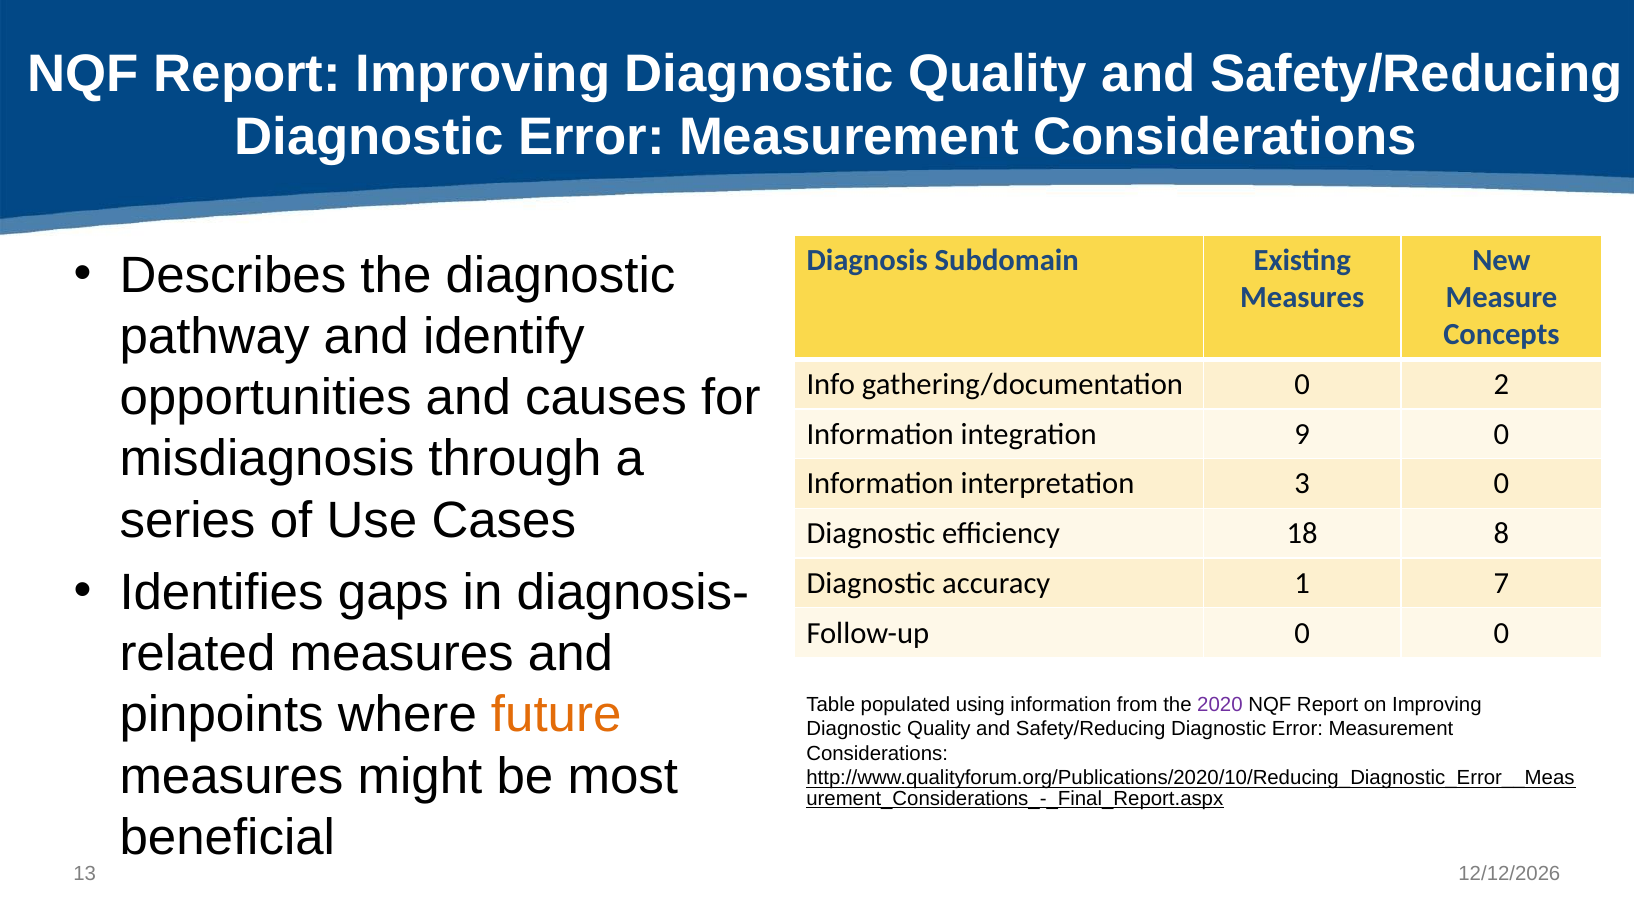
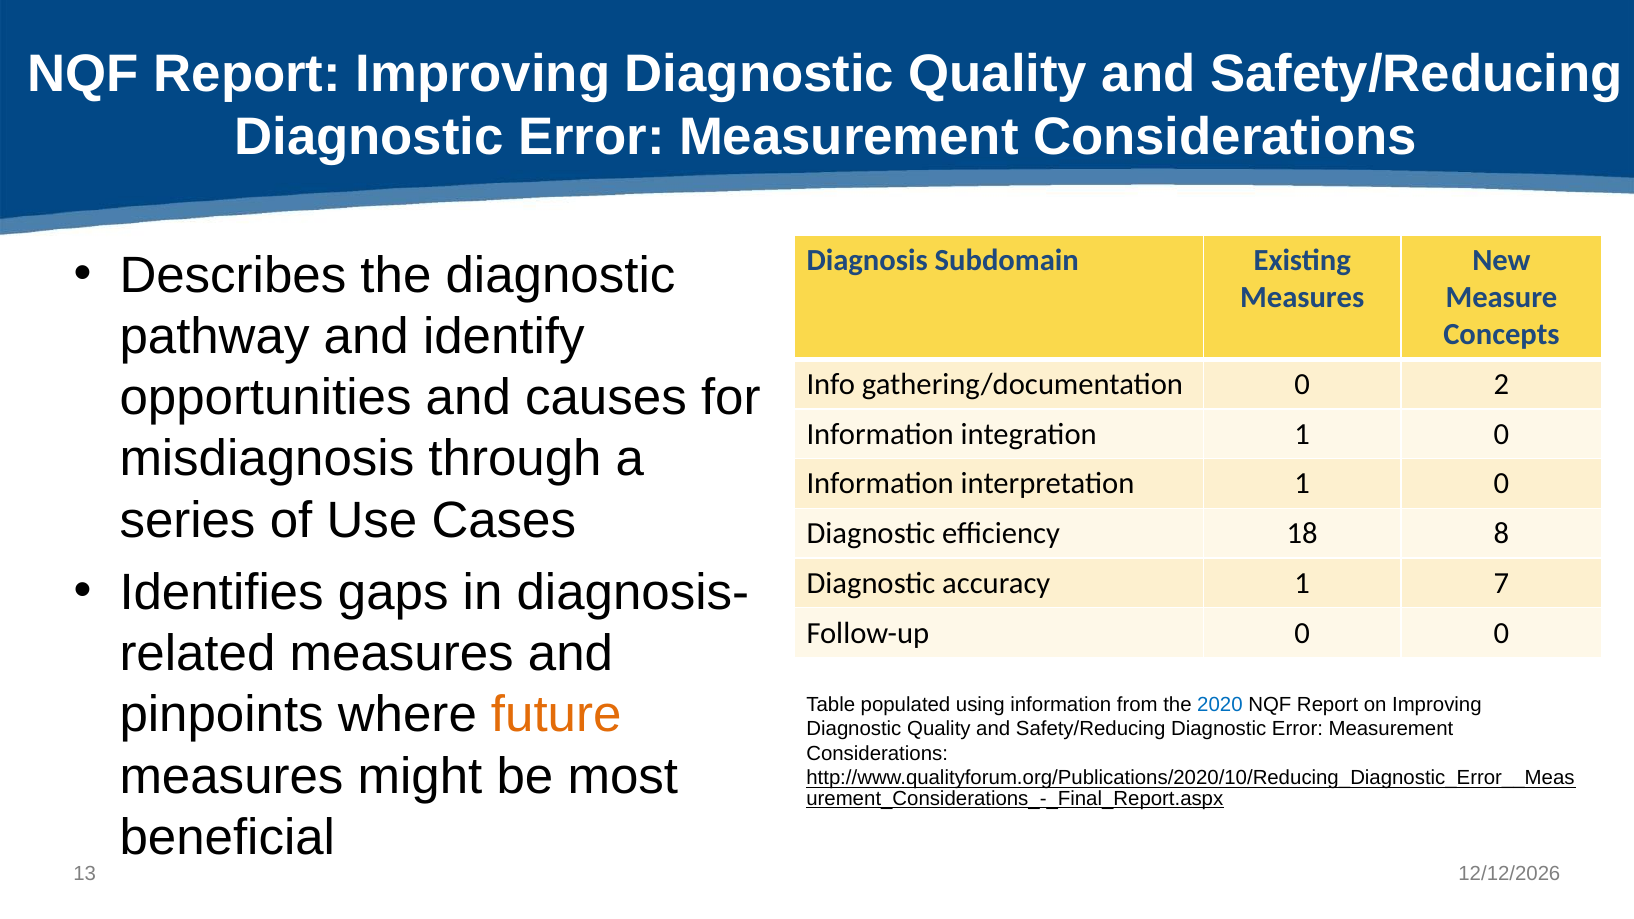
integration 9: 9 -> 1
interpretation 3: 3 -> 1
2020 colour: purple -> blue
